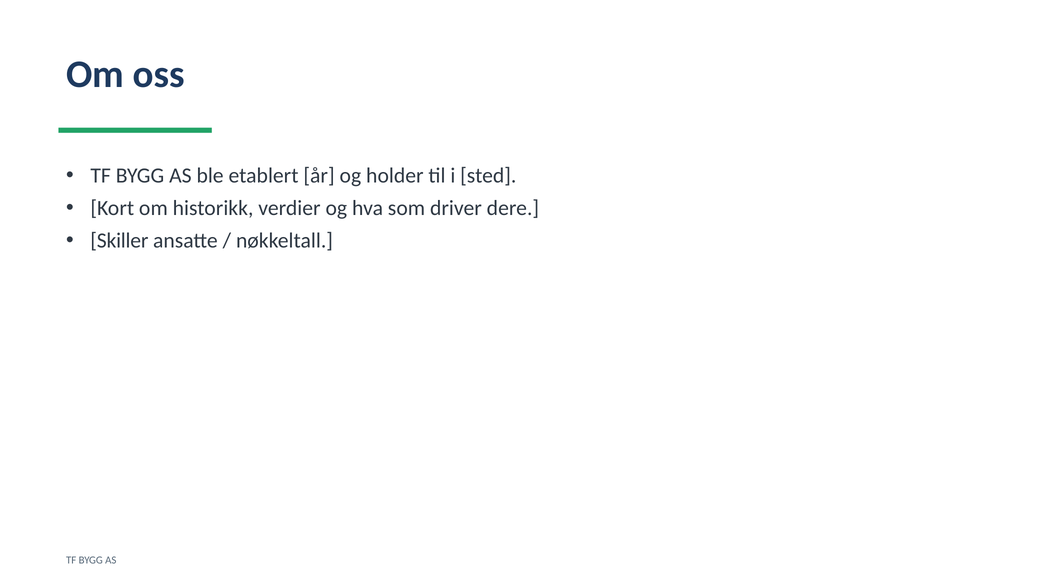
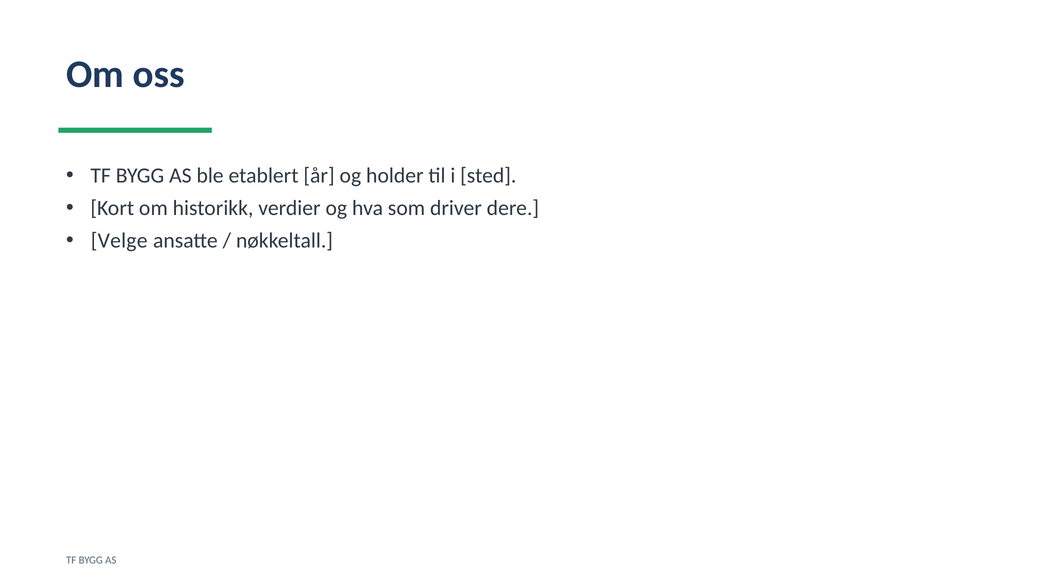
Skiller: Skiller -> Velge
